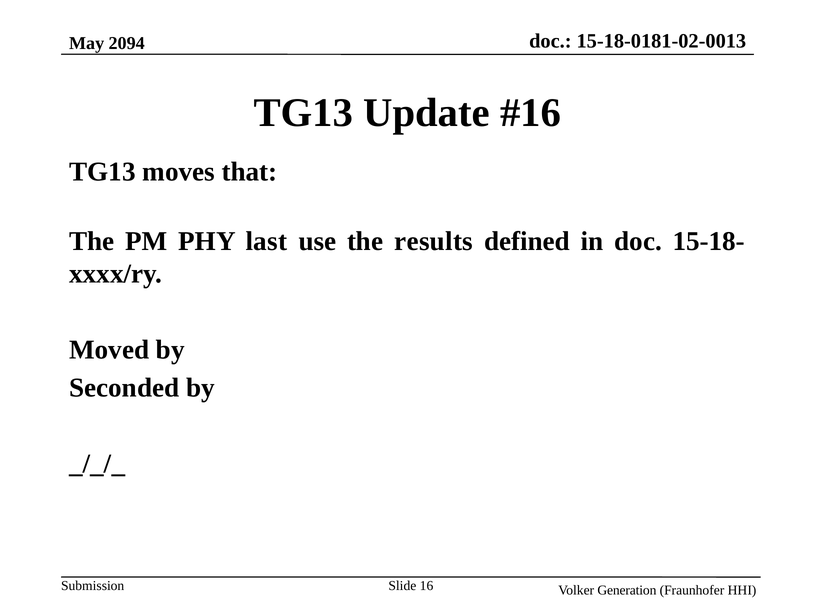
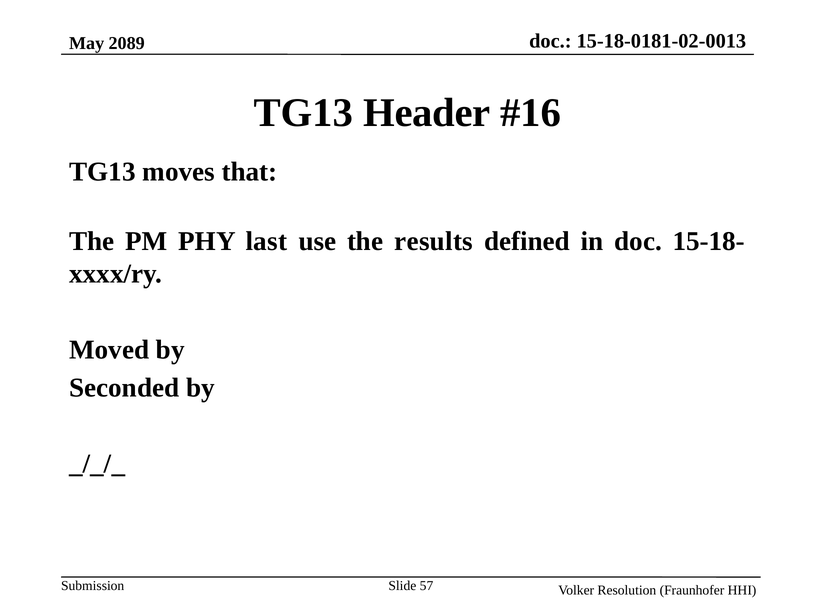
2094: 2094 -> 2089
Update: Update -> Header
16: 16 -> 57
Generation: Generation -> Resolution
